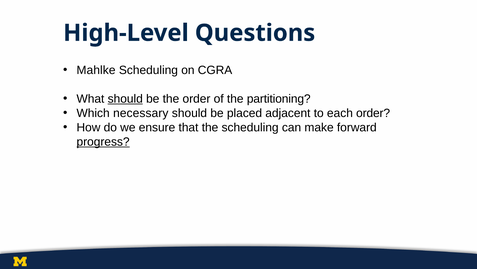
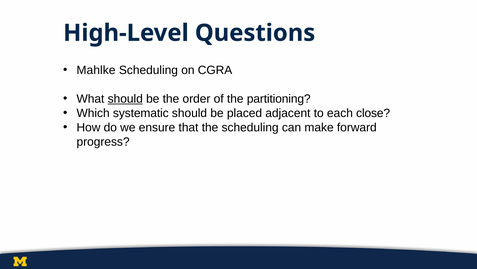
necessary: necessary -> systematic
each order: order -> close
progress underline: present -> none
